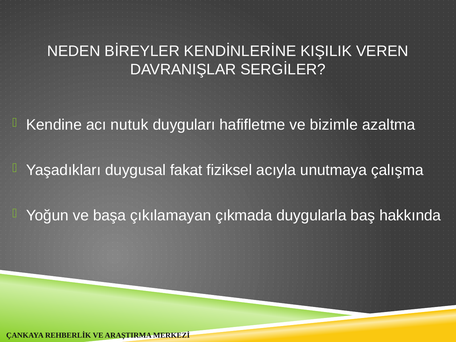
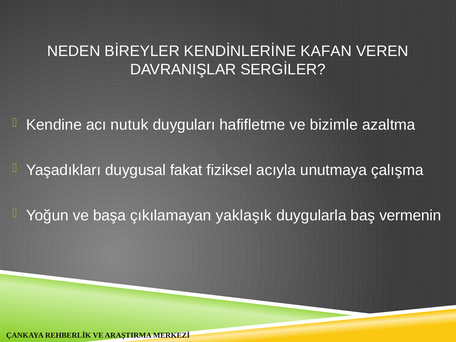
KIŞILIK: KIŞILIK -> KAFAN
çıkmada: çıkmada -> yaklaşık
hakkında: hakkında -> vermenin
